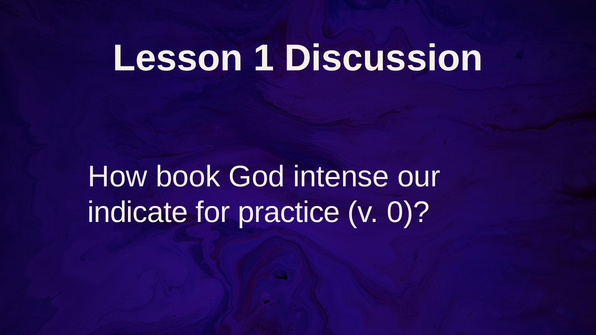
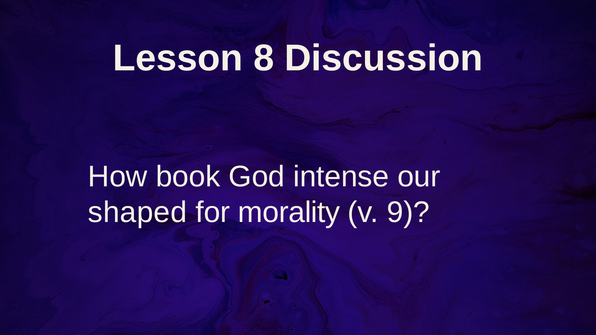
1: 1 -> 8
indicate: indicate -> shaped
practice: practice -> morality
0: 0 -> 9
